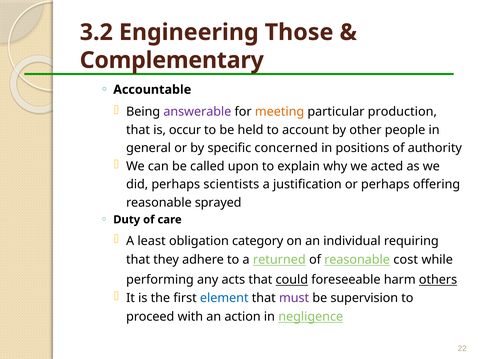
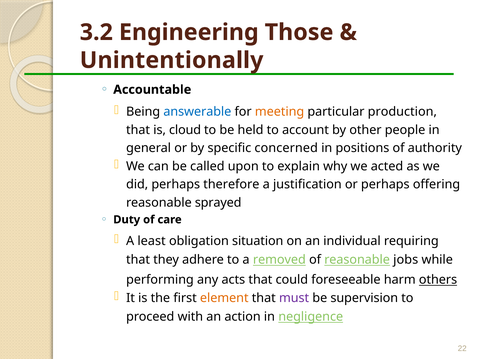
Complementary: Complementary -> Unintentionally
answerable colour: purple -> blue
occur: occur -> cloud
scientists: scientists -> therefore
category: category -> situation
returned: returned -> removed
cost: cost -> jobs
could underline: present -> none
element colour: blue -> orange
